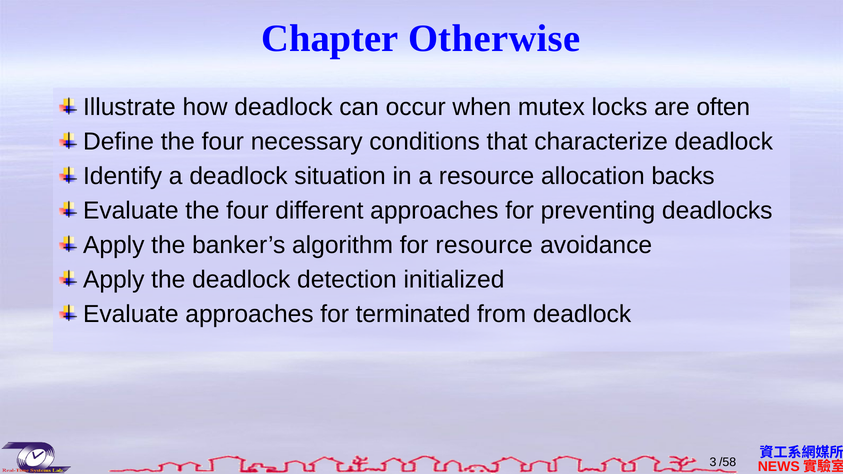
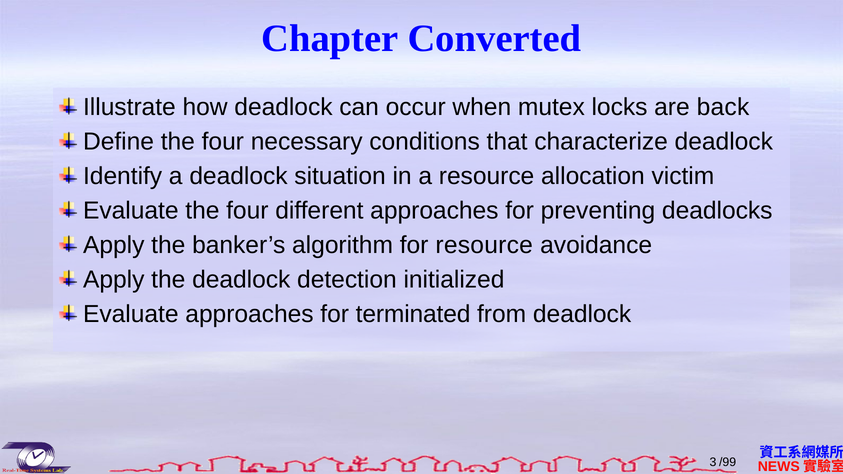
Otherwise: Otherwise -> Converted
often: often -> back
backs: backs -> victim
/58: /58 -> /99
